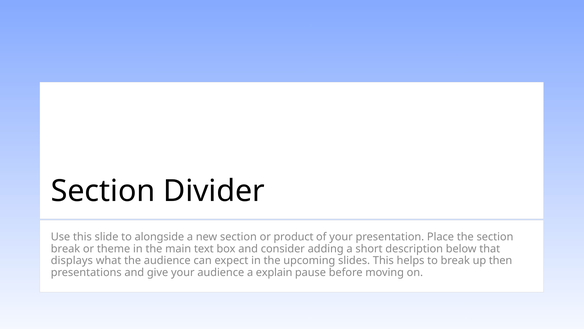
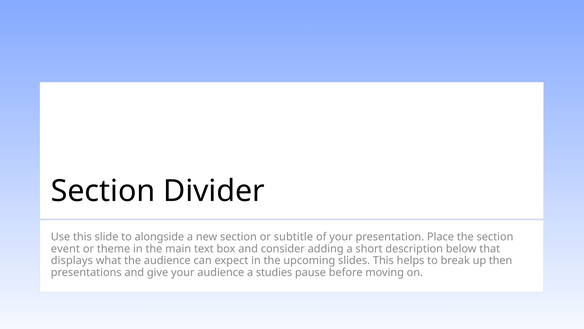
product: product -> subtitle
break at (65, 248): break -> event
explain: explain -> studies
